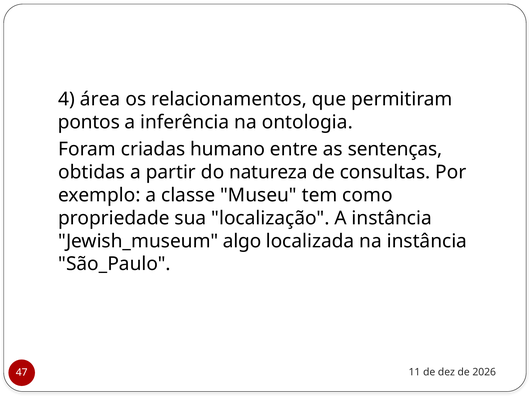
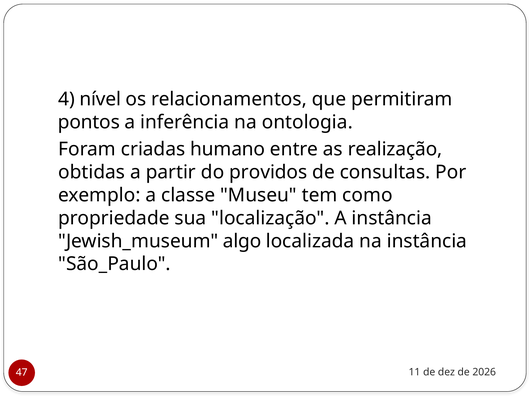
área: área -> nível
sentenças: sentenças -> realização
natureza: natureza -> providos
